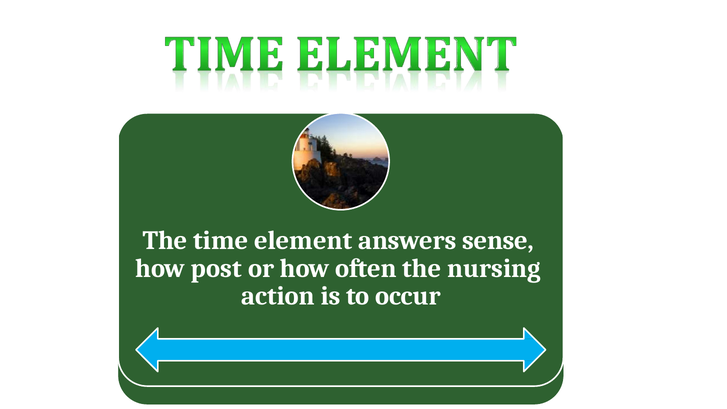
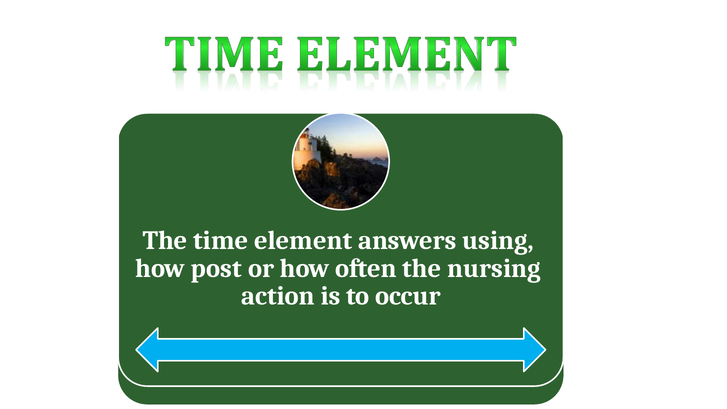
sense: sense -> using
